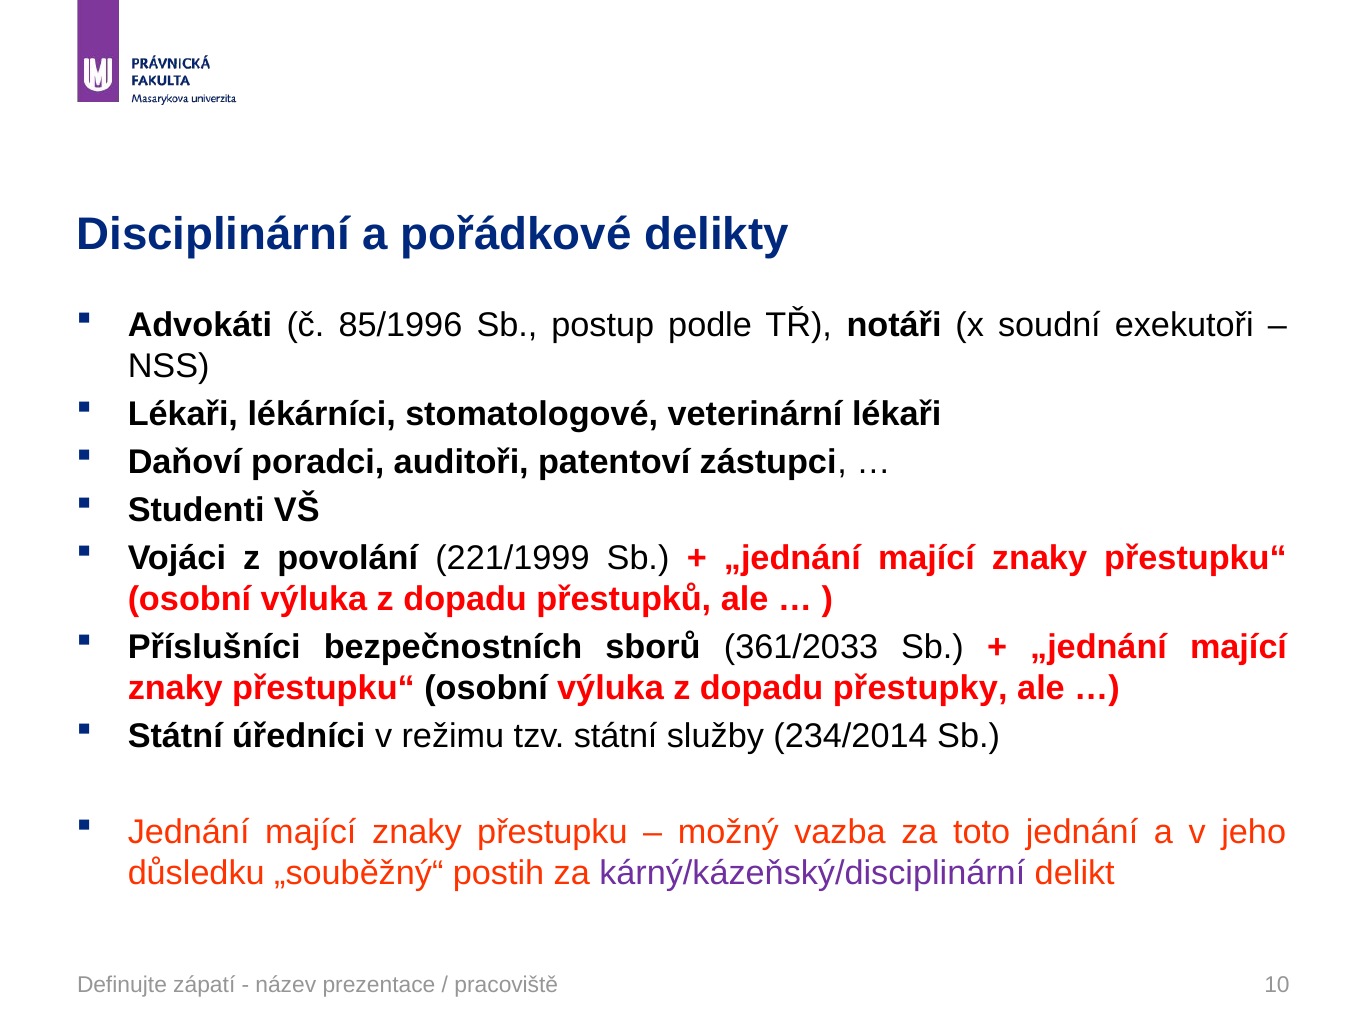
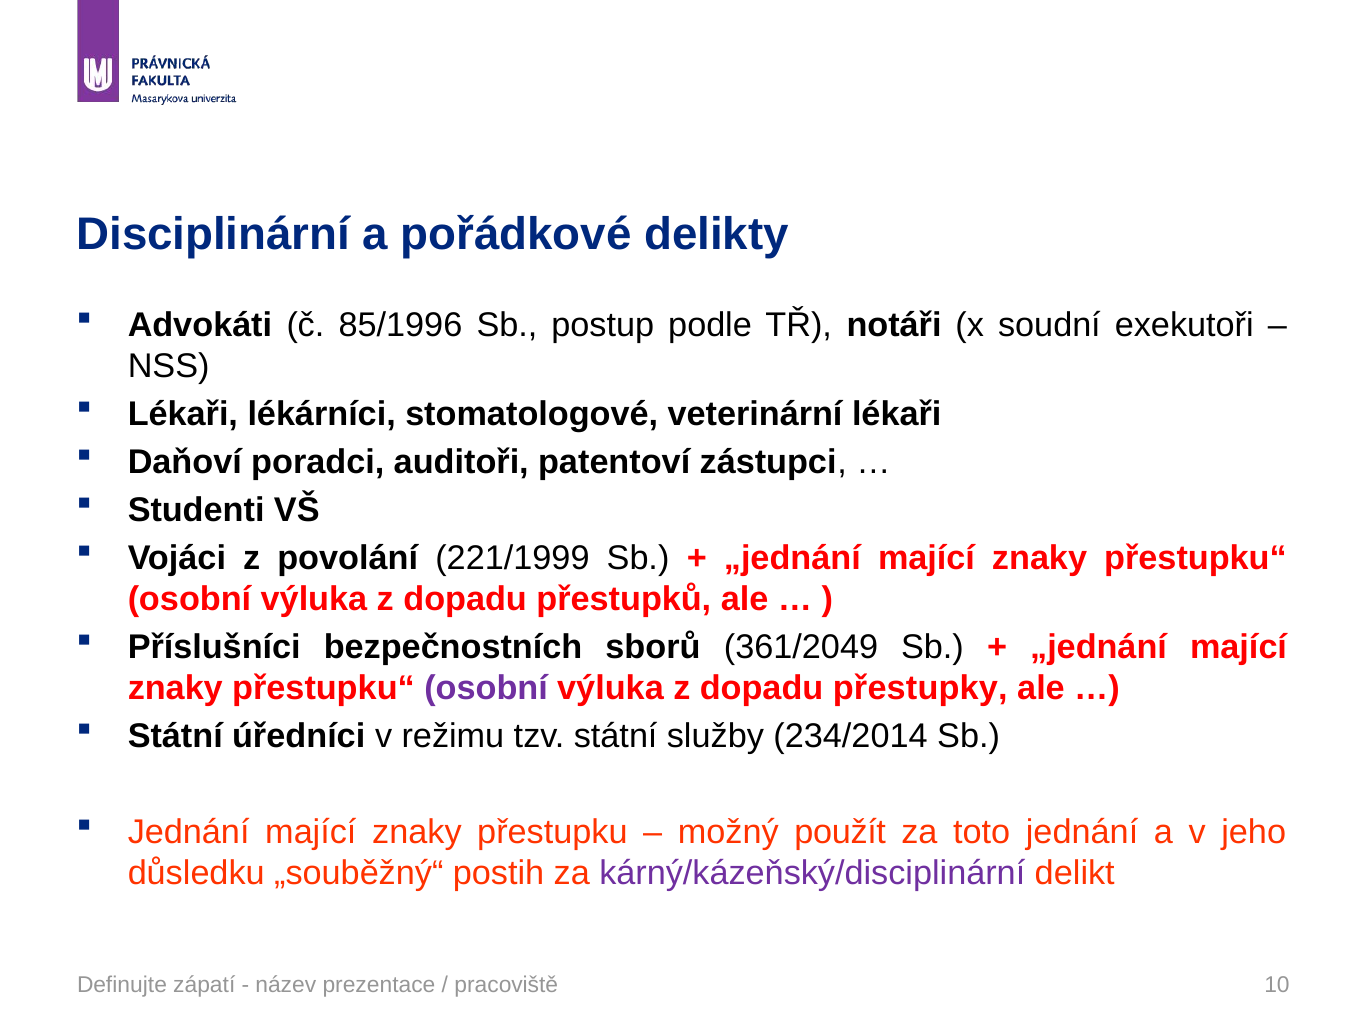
361/2033: 361/2033 -> 361/2049
osobní at (486, 688) colour: black -> purple
vazba: vazba -> použít
